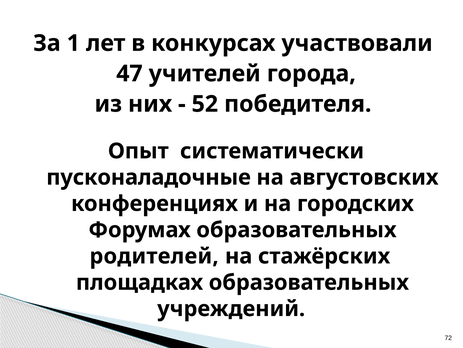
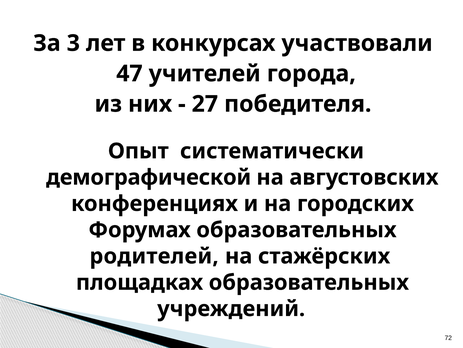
1: 1 -> 3
52: 52 -> 27
пусконаладочные: пусконаладочные -> демографической
